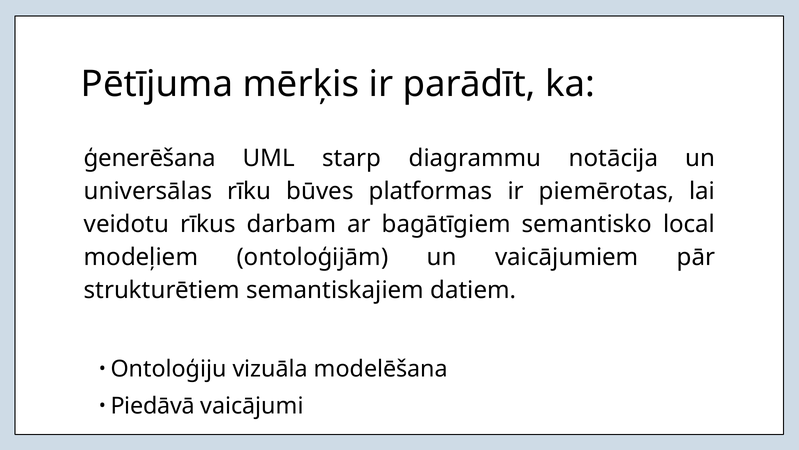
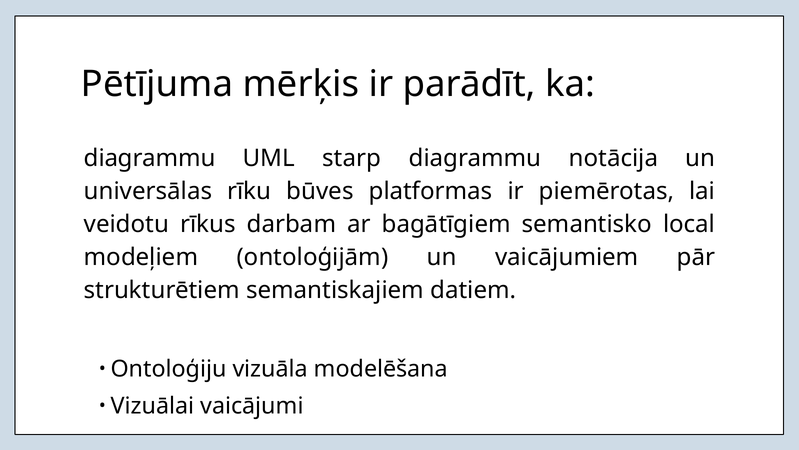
ģenerēšana at (150, 158): ģenerēšana -> diagrammu
Piedāvā: Piedāvā -> Vizuālai
